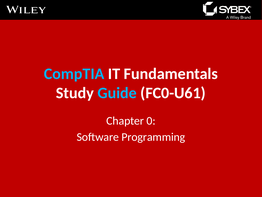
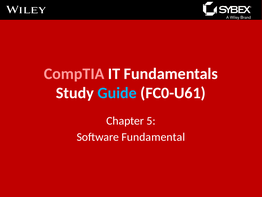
CompTIA colour: light blue -> pink
0: 0 -> 5
Programming: Programming -> Fundamental
